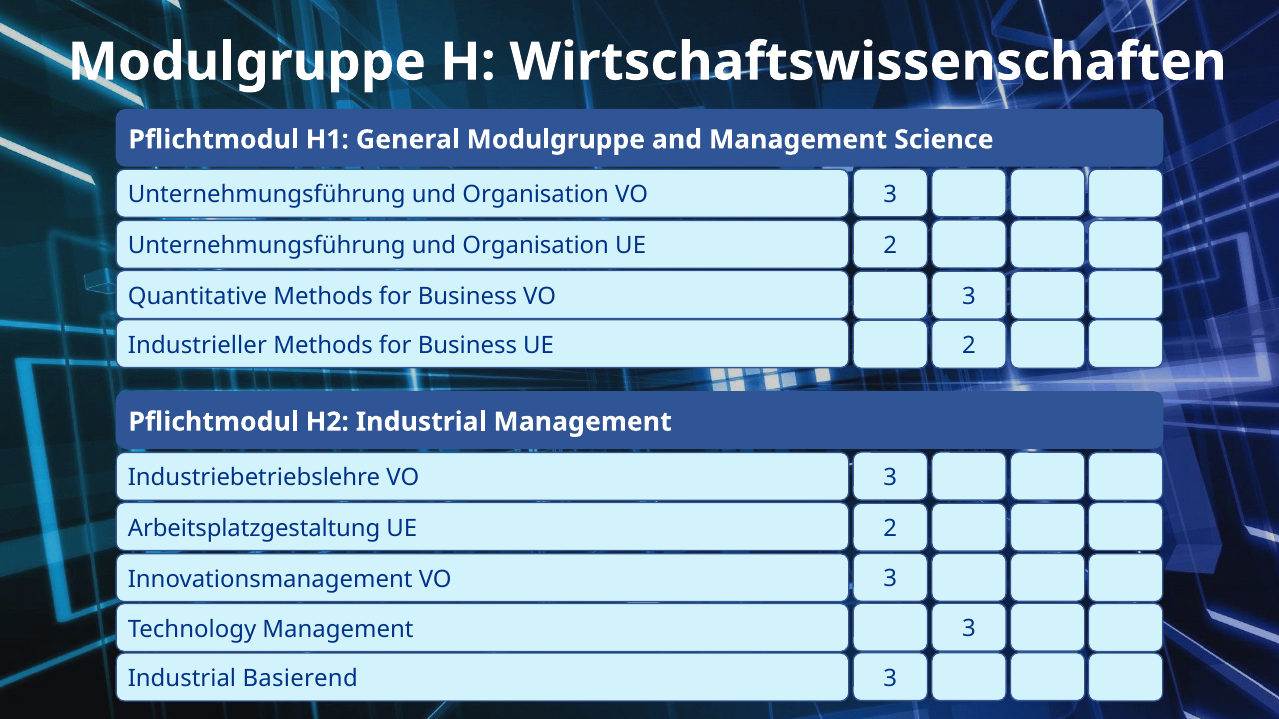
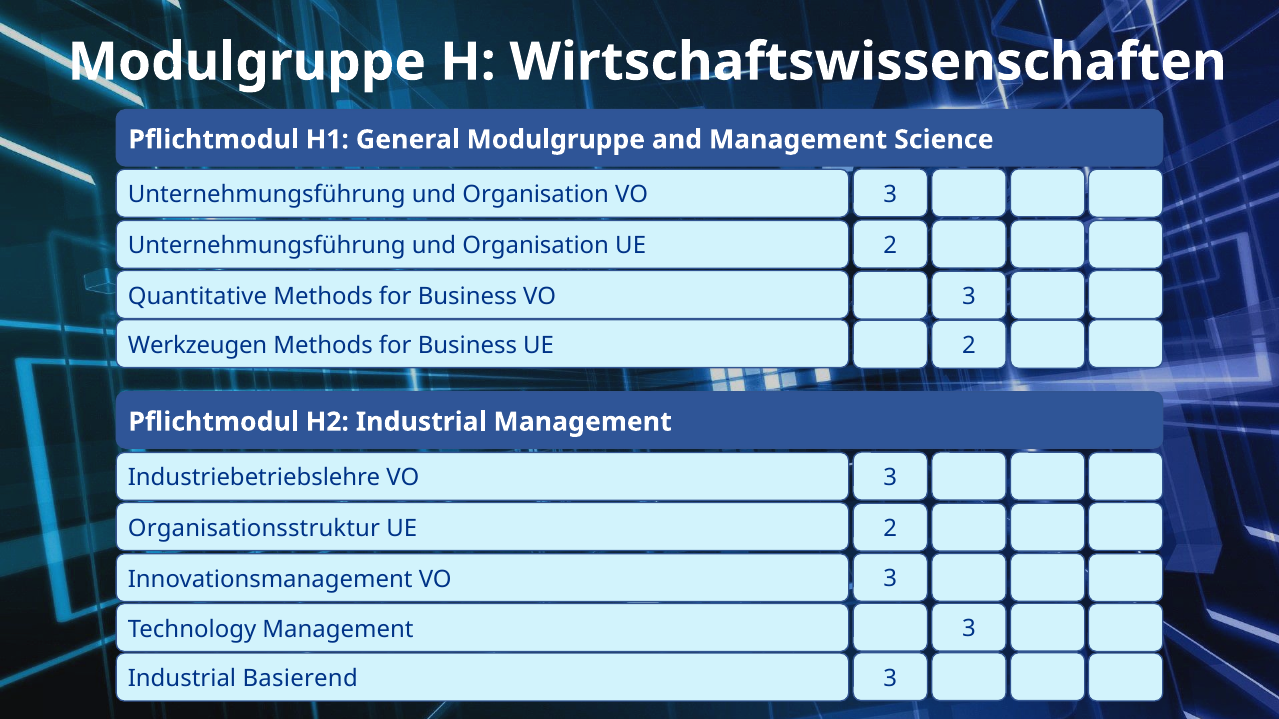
Industrieller: Industrieller -> Werkzeugen
Arbeitsplatzgestaltung: Arbeitsplatzgestaltung -> Organisationsstruktur
